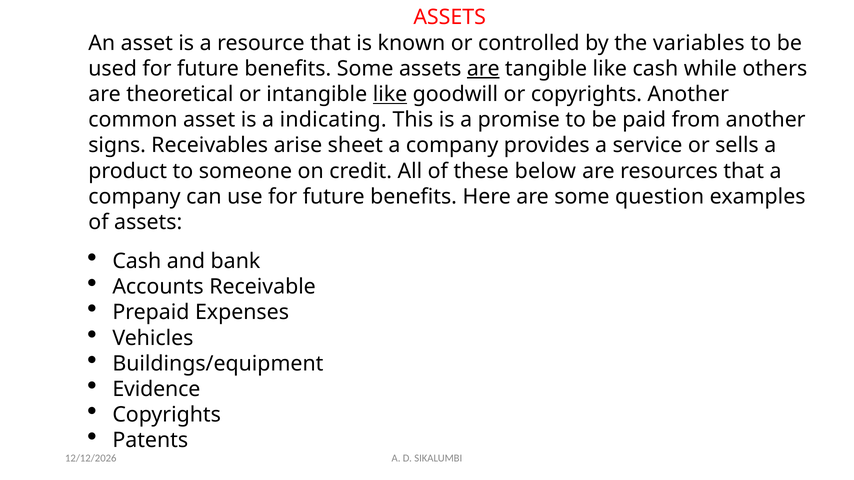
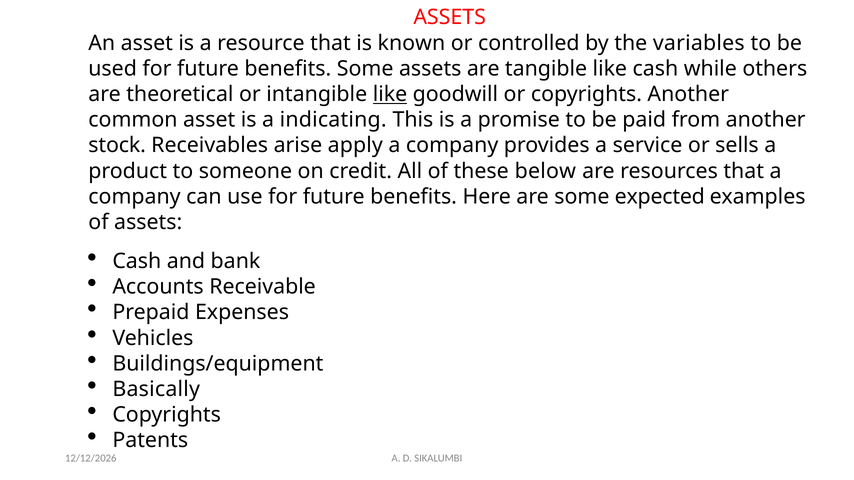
are at (483, 69) underline: present -> none
signs: signs -> stock
sheet: sheet -> apply
question: question -> expected
Evidence: Evidence -> Basically
